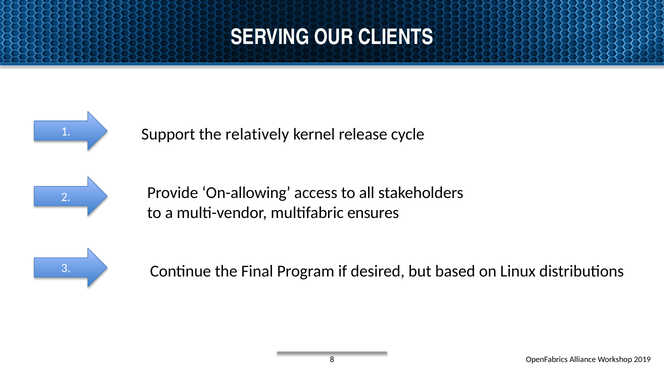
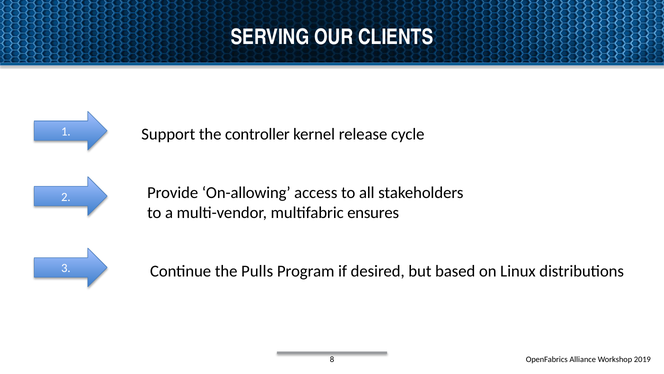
relatively: relatively -> controller
Final: Final -> Pulls
